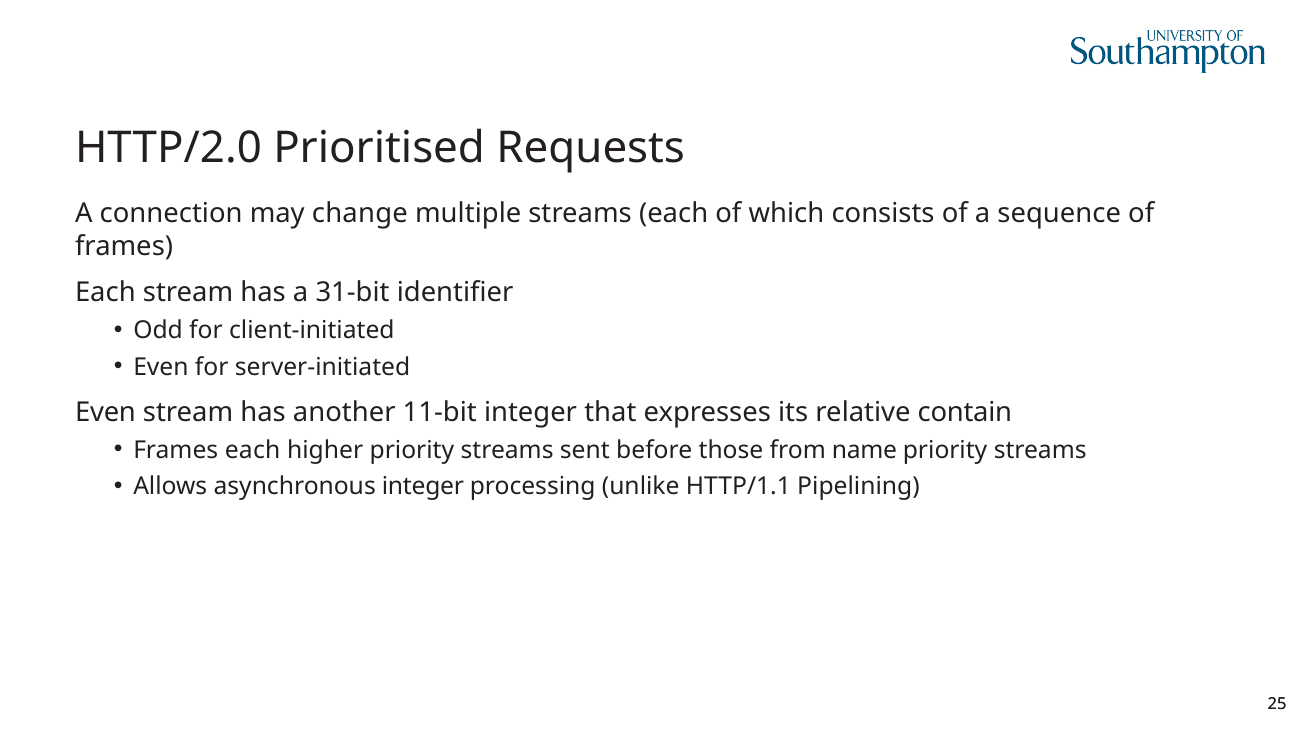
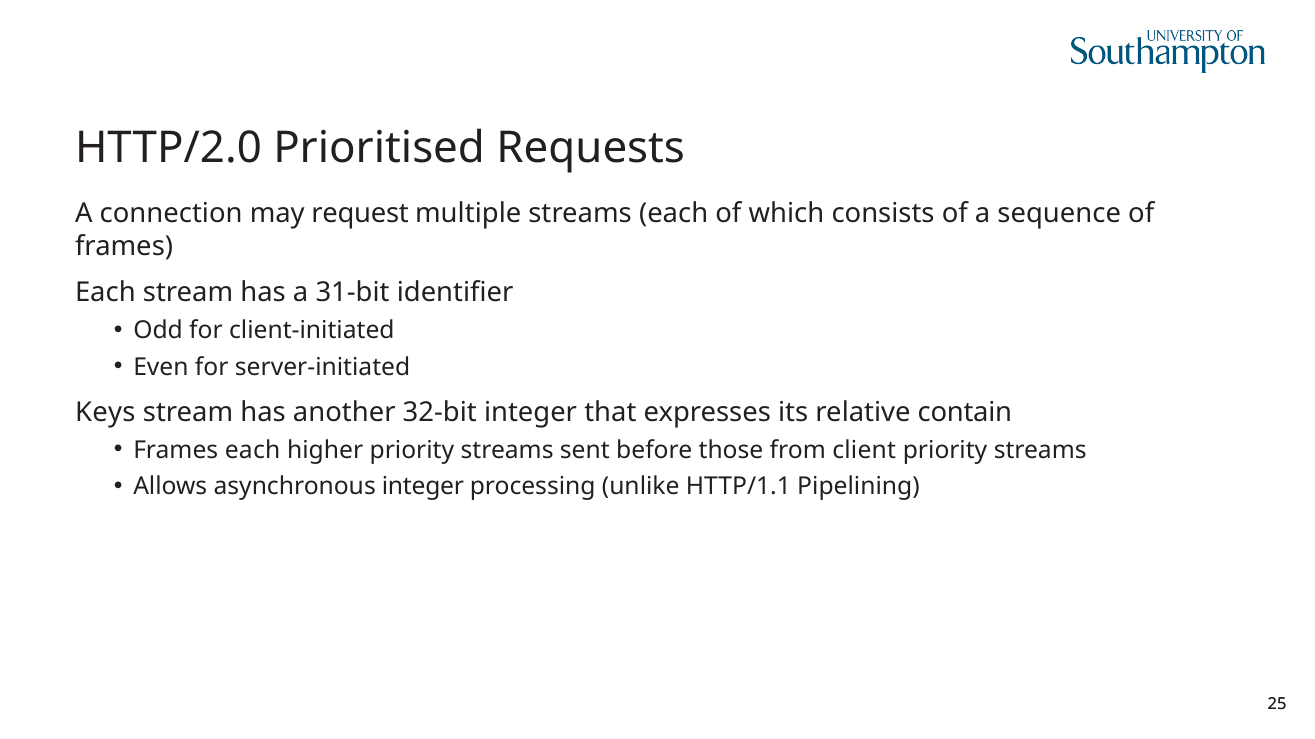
change: change -> request
Even at (105, 412): Even -> Keys
11-bit: 11-bit -> 32-bit
name: name -> client
